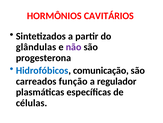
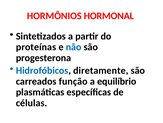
CAVITÁRIOS: CAVITÁRIOS -> HORMONAL
glândulas: glândulas -> proteínas
não colour: purple -> blue
comunicação: comunicação -> diretamente
regulador: regulador -> equilíbrio
